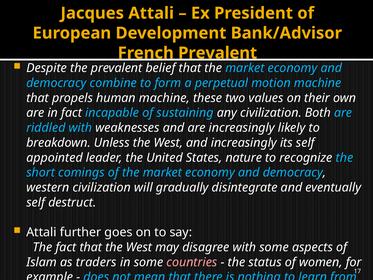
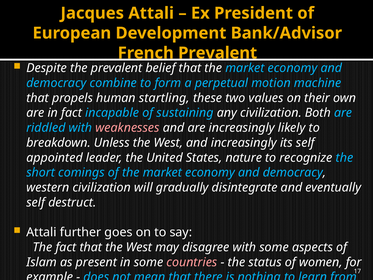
human machine: machine -> startling
weaknesses colour: white -> pink
traders: traders -> present
